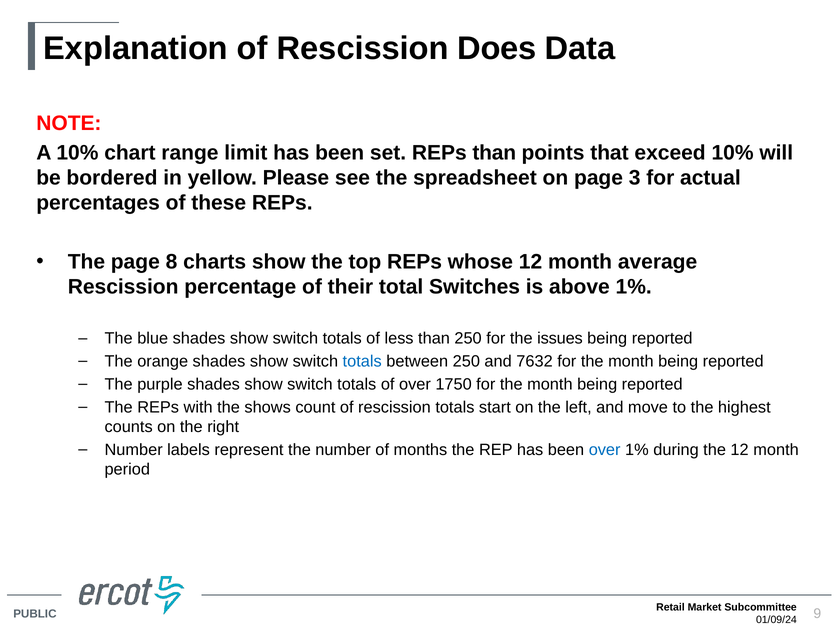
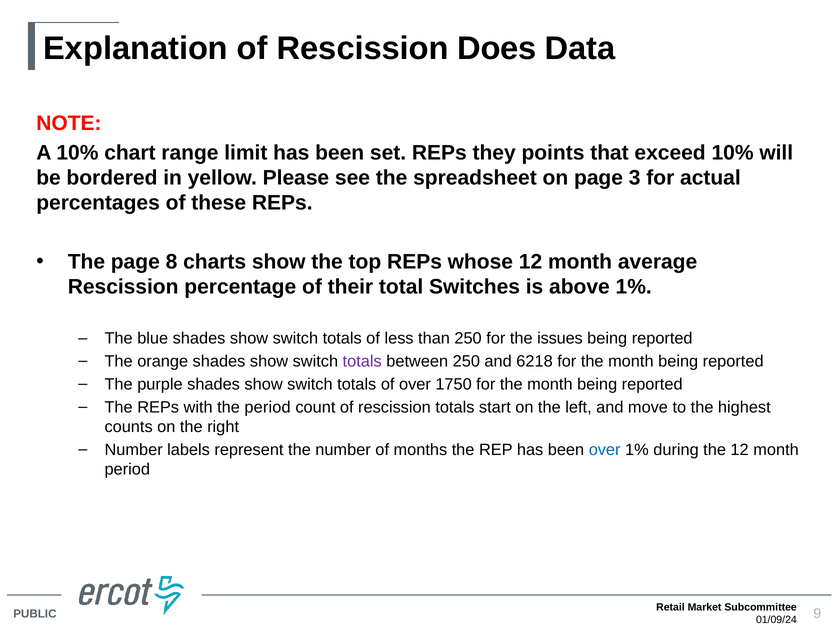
REPs than: than -> they
totals at (362, 361) colour: blue -> purple
7632: 7632 -> 6218
the shows: shows -> period
